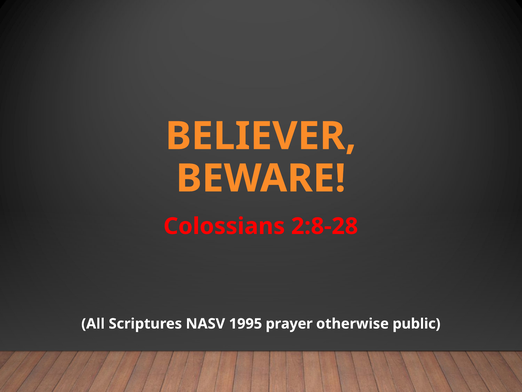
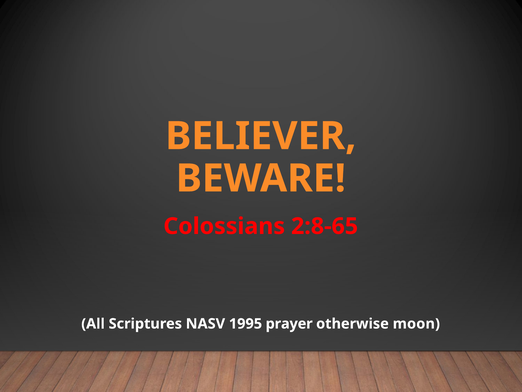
2:8-28: 2:8-28 -> 2:8-65
public: public -> moon
